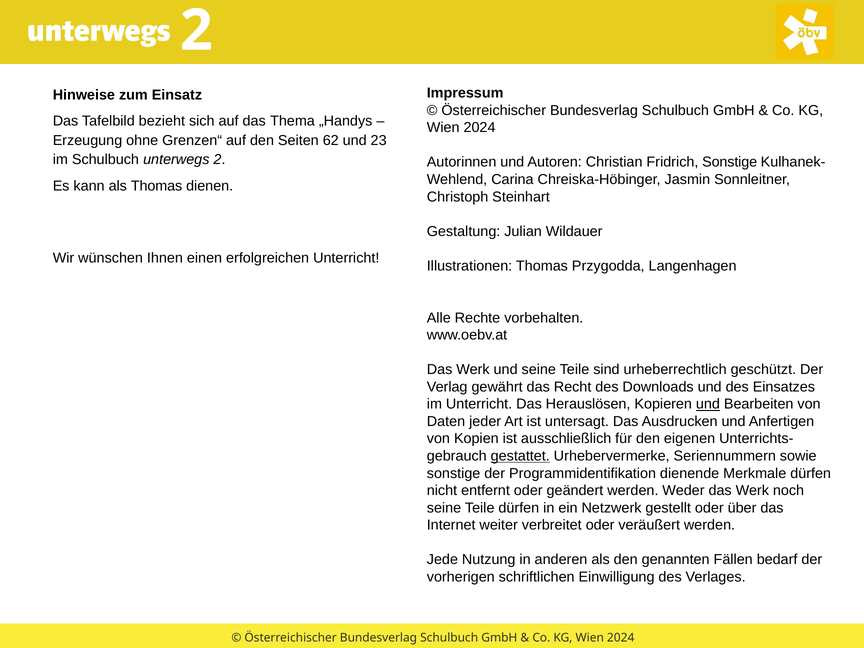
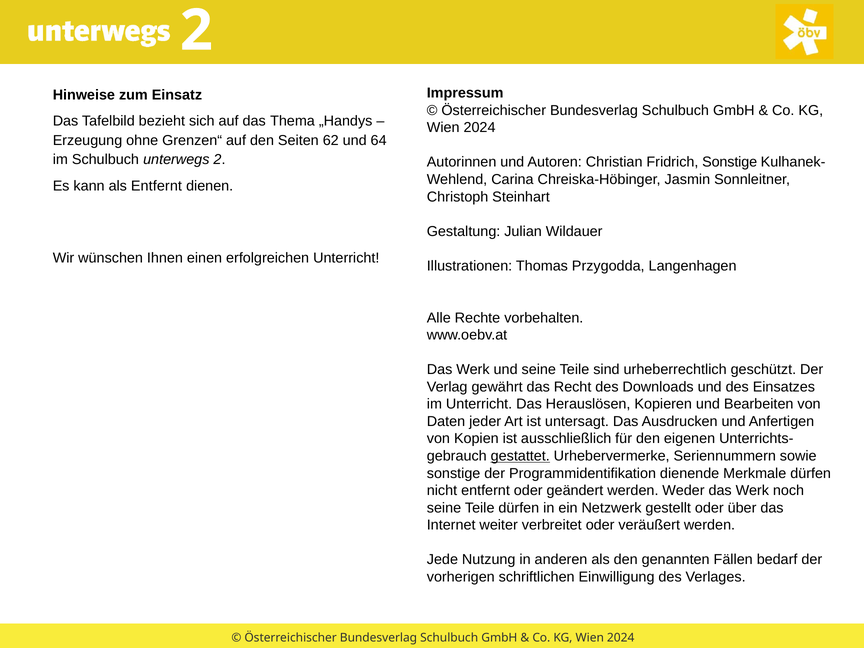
23: 23 -> 64
als Thomas: Thomas -> Entfernt
und at (708, 404) underline: present -> none
